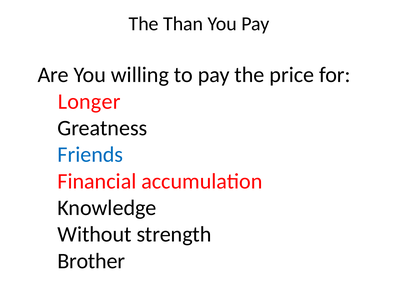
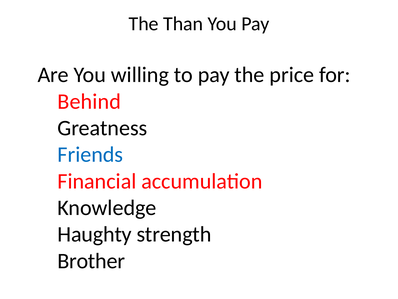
Longer: Longer -> Behind
Without: Without -> Haughty
